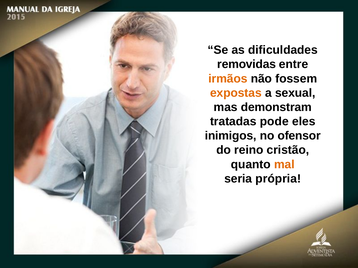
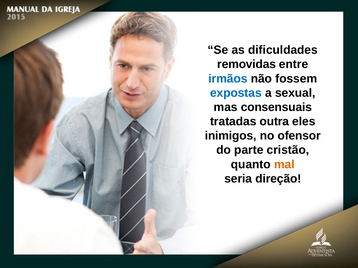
irmãos colour: orange -> blue
expostas colour: orange -> blue
demonstram: demonstram -> consensuais
pode: pode -> outra
reino: reino -> parte
própria: própria -> direção
